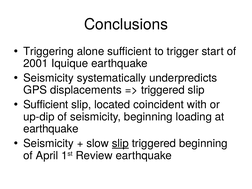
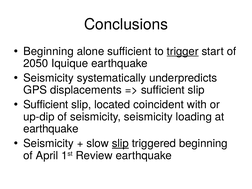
Triggering at (49, 51): Triggering -> Beginning
trigger underline: none -> present
2001: 2001 -> 2050
triggered at (163, 90): triggered -> sufficient
seismicity beginning: beginning -> seismicity
